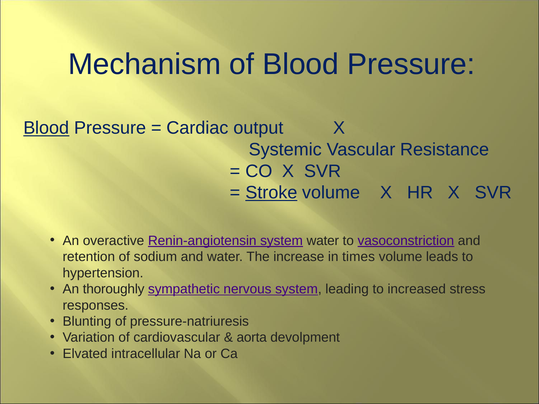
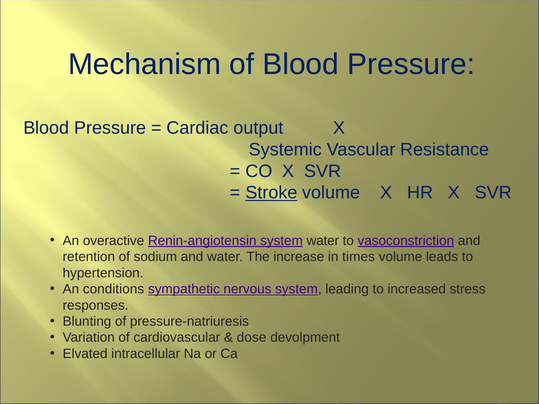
Blood at (46, 128) underline: present -> none
thoroughly: thoroughly -> conditions
aorta: aorta -> dose
